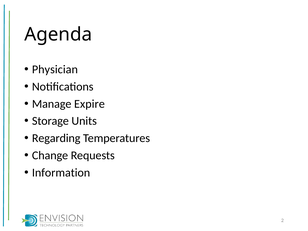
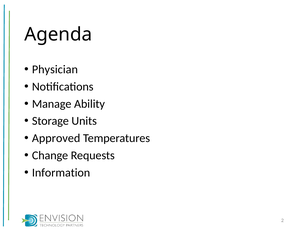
Expire: Expire -> Ability
Regarding: Regarding -> Approved
